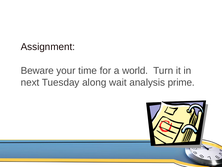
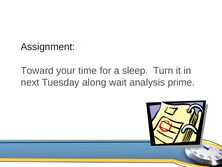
Beware: Beware -> Toward
world: world -> sleep
